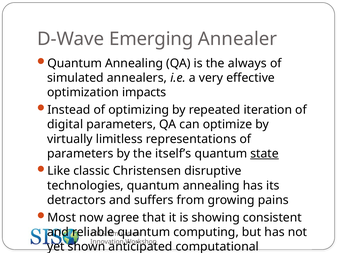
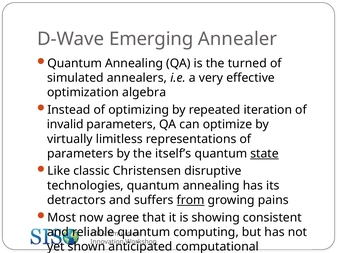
always: always -> turned
impacts: impacts -> algebra
digital at (65, 124): digital -> invalid
from underline: none -> present
